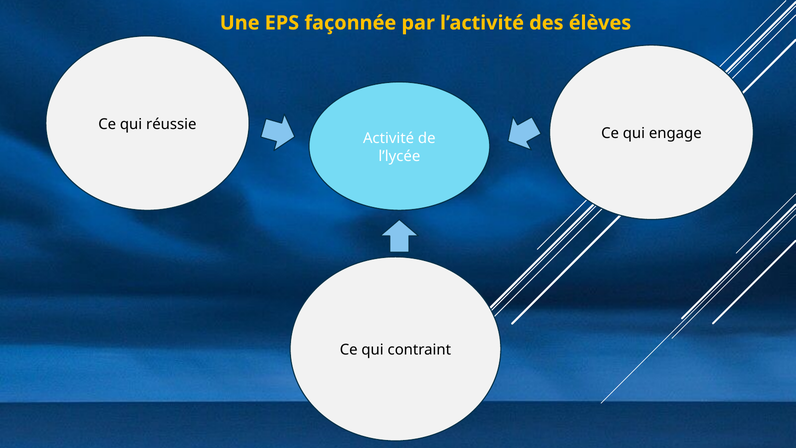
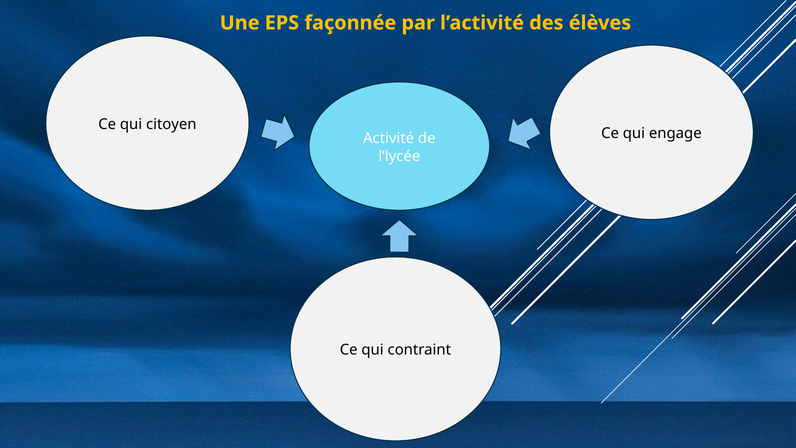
réussie: réussie -> citoyen
